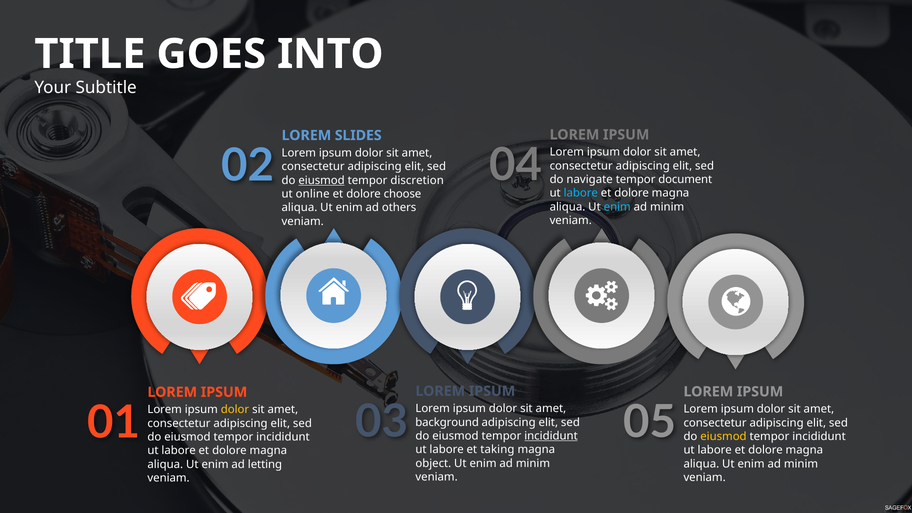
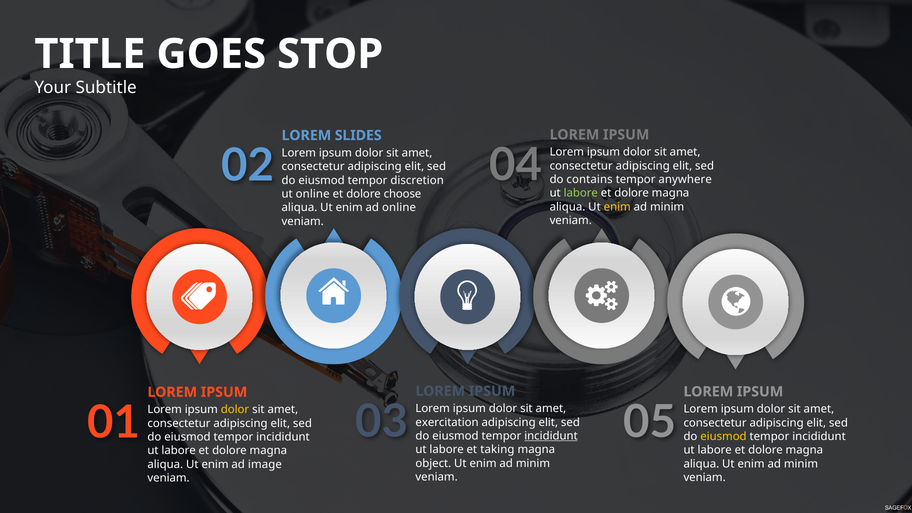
INTO: INTO -> STOP
navigate: navigate -> contains
document: document -> anywhere
eiusmod at (322, 180) underline: present -> none
labore at (581, 193) colour: light blue -> light green
enim at (617, 207) colour: light blue -> yellow
ad others: others -> online
background: background -> exercitation
letting: letting -> image
